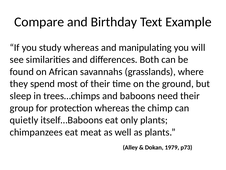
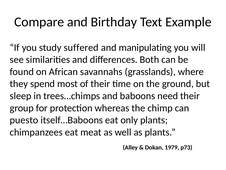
study whereas: whereas -> suffered
quietly: quietly -> puesto
